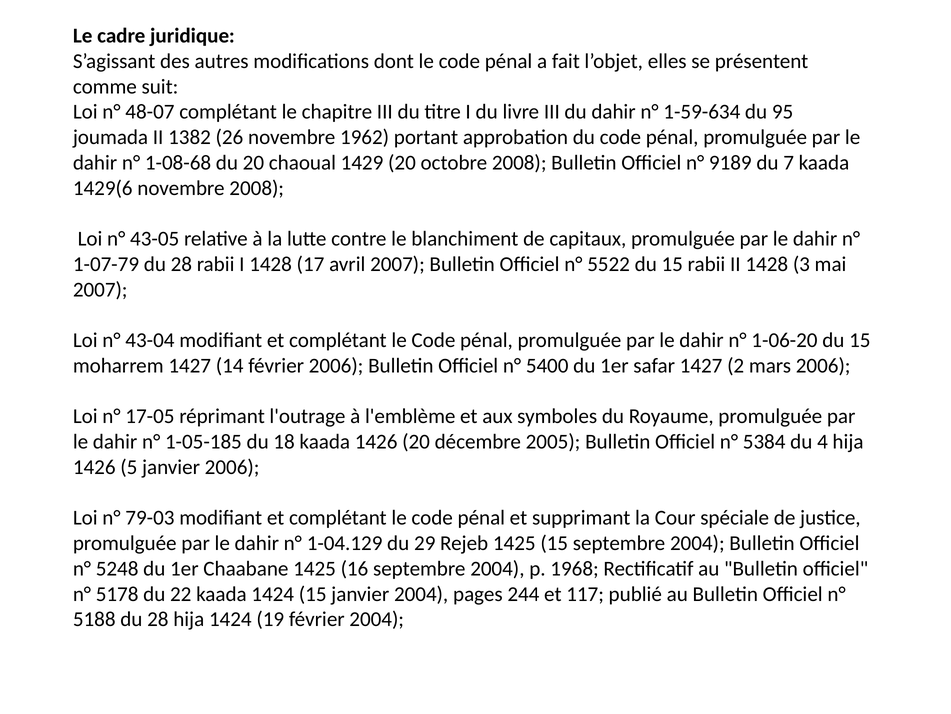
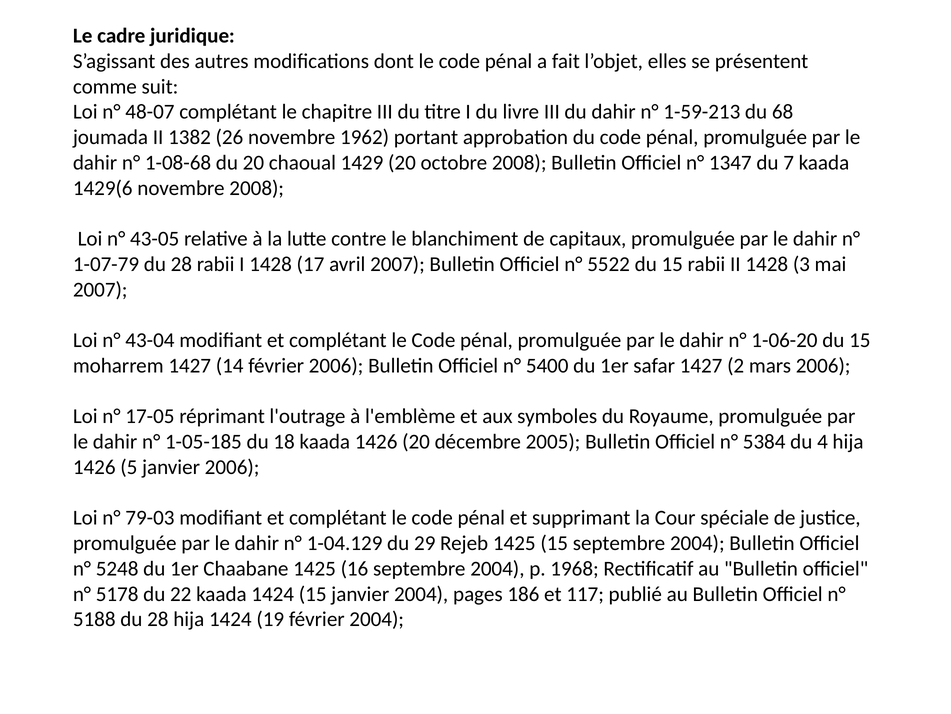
1-59-634: 1-59-634 -> 1-59-213
95: 95 -> 68
9189: 9189 -> 1347
244: 244 -> 186
